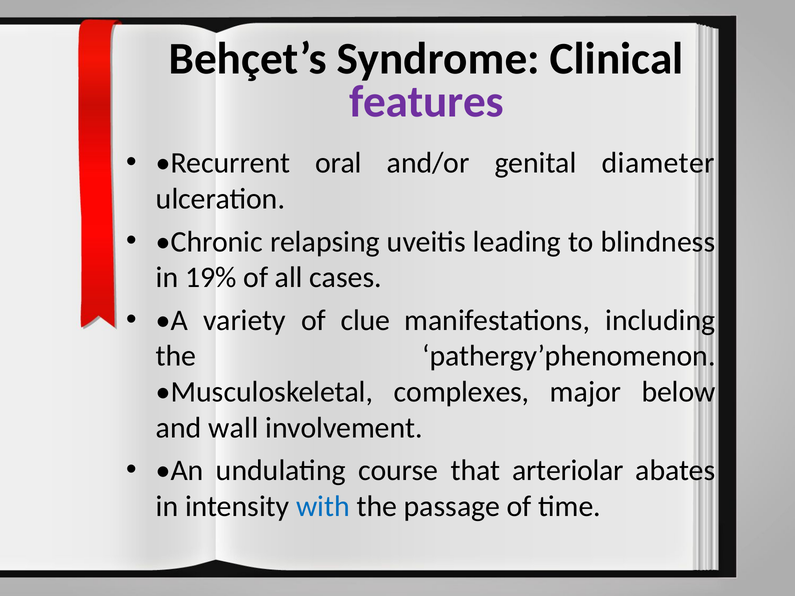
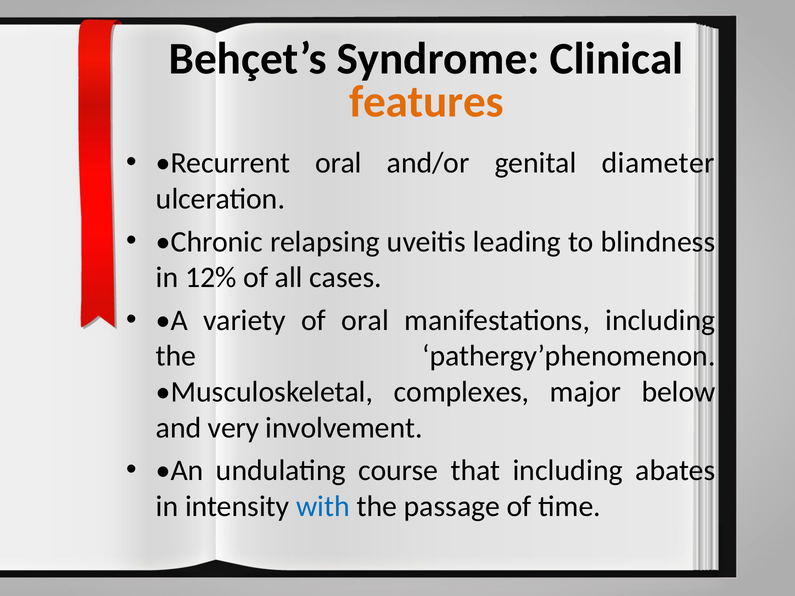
features colour: purple -> orange
19%: 19% -> 12%
of clue: clue -> oral
wall: wall -> very
that arteriolar: arteriolar -> including
